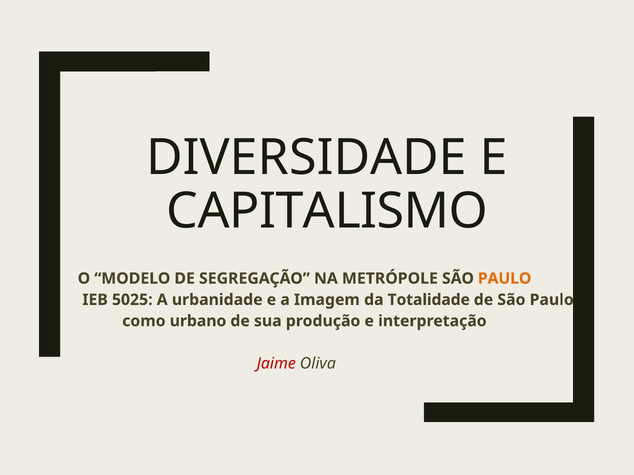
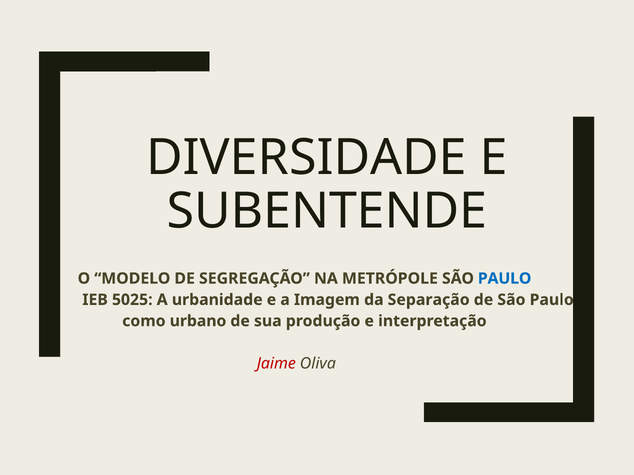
CAPITALISMO: CAPITALISMO -> SUBENTENDE
PAULO at (505, 279) colour: orange -> blue
Totalidade: Totalidade -> Separação
